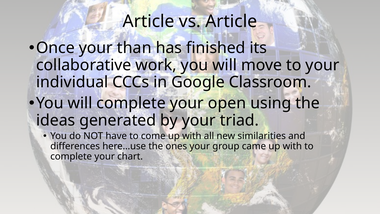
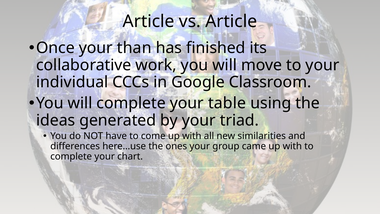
open: open -> table
